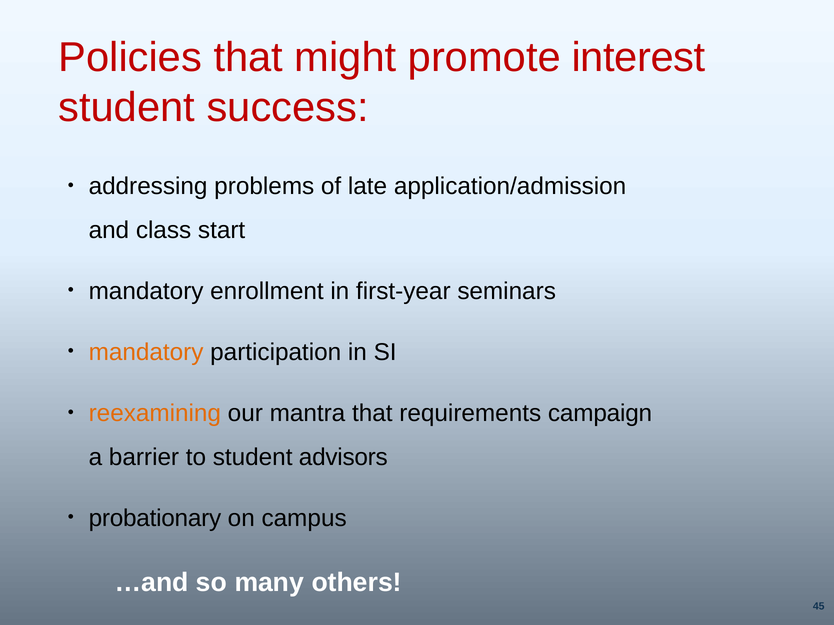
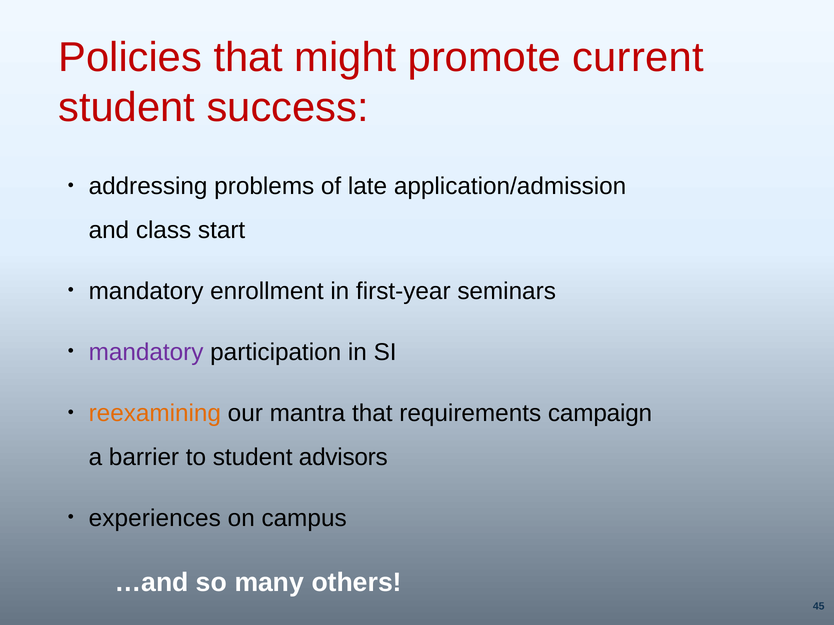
interest: interest -> current
mandatory at (146, 353) colour: orange -> purple
probationary: probationary -> experiences
